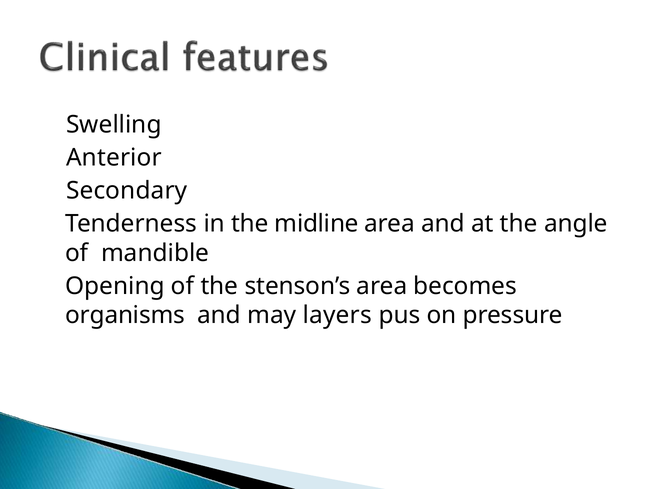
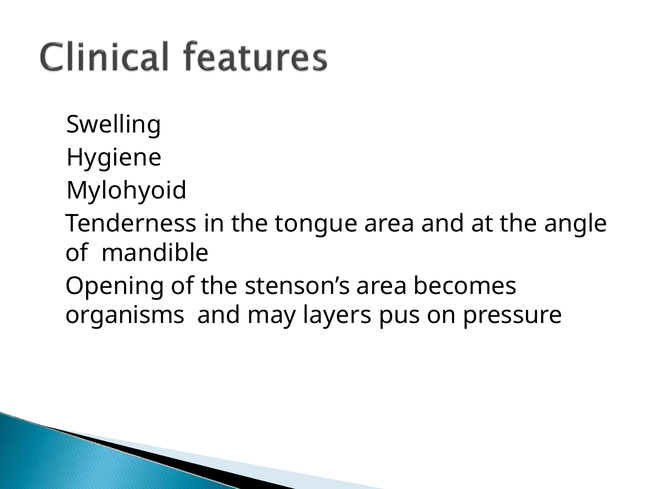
Anterior: Anterior -> Hygiene
Secondary: Secondary -> Mylohyoid
midline: midline -> tongue
